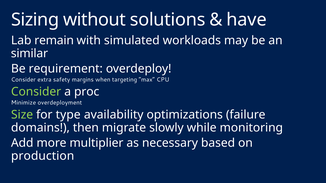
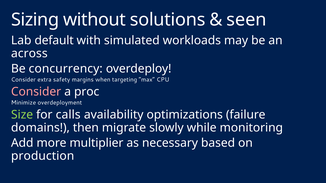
have: have -> seen
remain: remain -> default
similar: similar -> across
requirement: requirement -> concurrency
Consider at (36, 92) colour: light green -> pink
type: type -> calls
